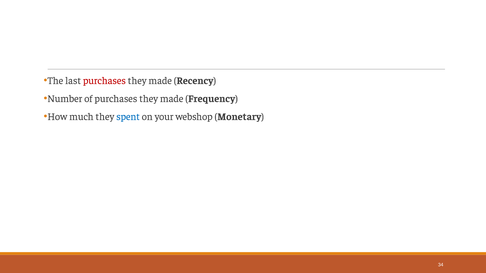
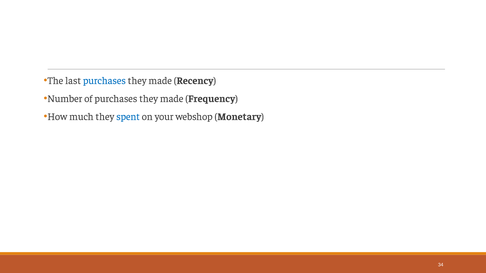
purchases at (104, 81) colour: red -> blue
